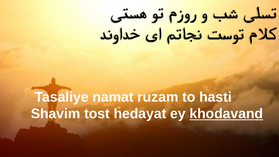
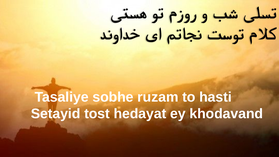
namat: namat -> sobhe
Shavim: Shavim -> Setayid
khodavand underline: present -> none
